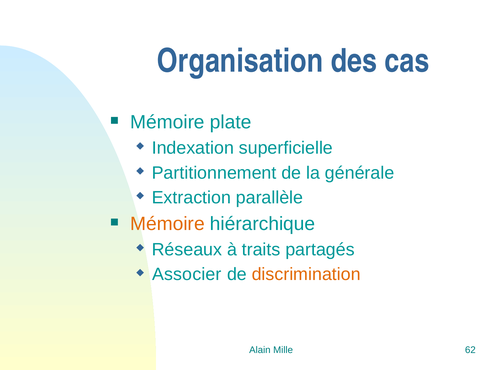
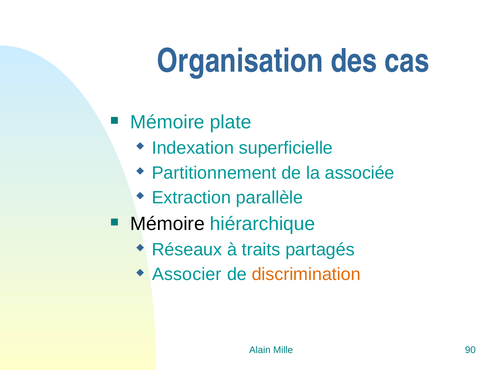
générale: générale -> associée
Mémoire at (167, 224) colour: orange -> black
62: 62 -> 90
